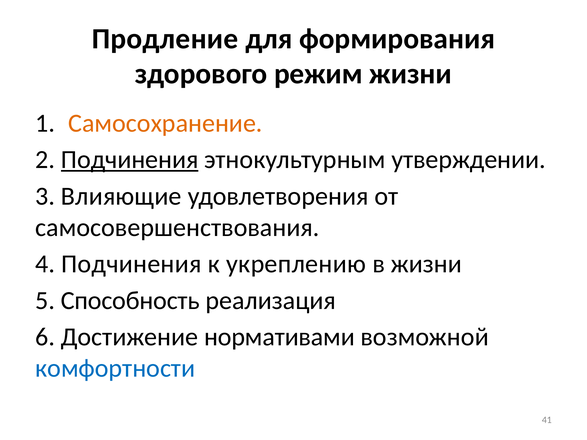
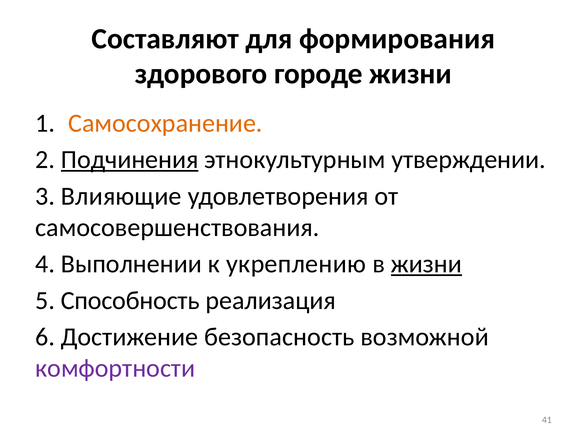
Продление: Продление -> Составляют
режим: режим -> городе
4 Подчинения: Подчинения -> Выполнении
жизни at (426, 264) underline: none -> present
нормативами: нормативами -> безопасность
комфортности colour: blue -> purple
